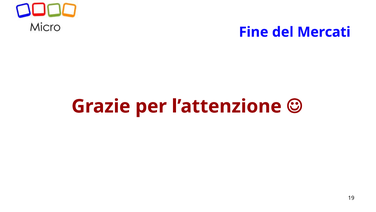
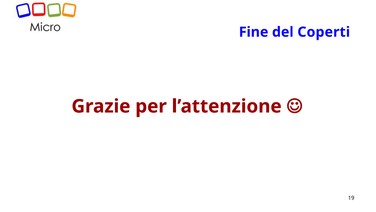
Mercati: Mercati -> Coperti
